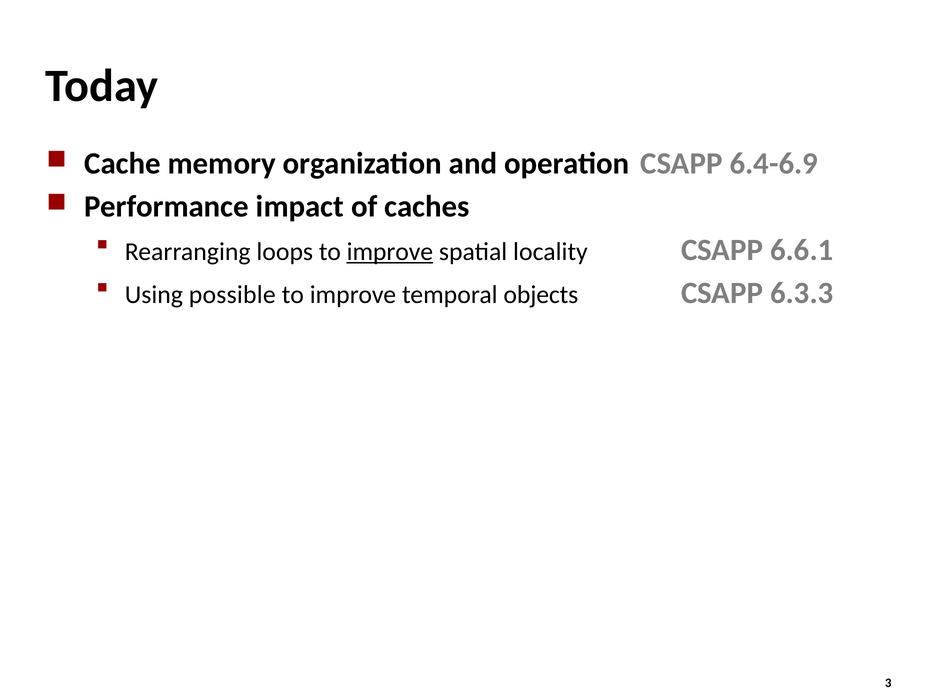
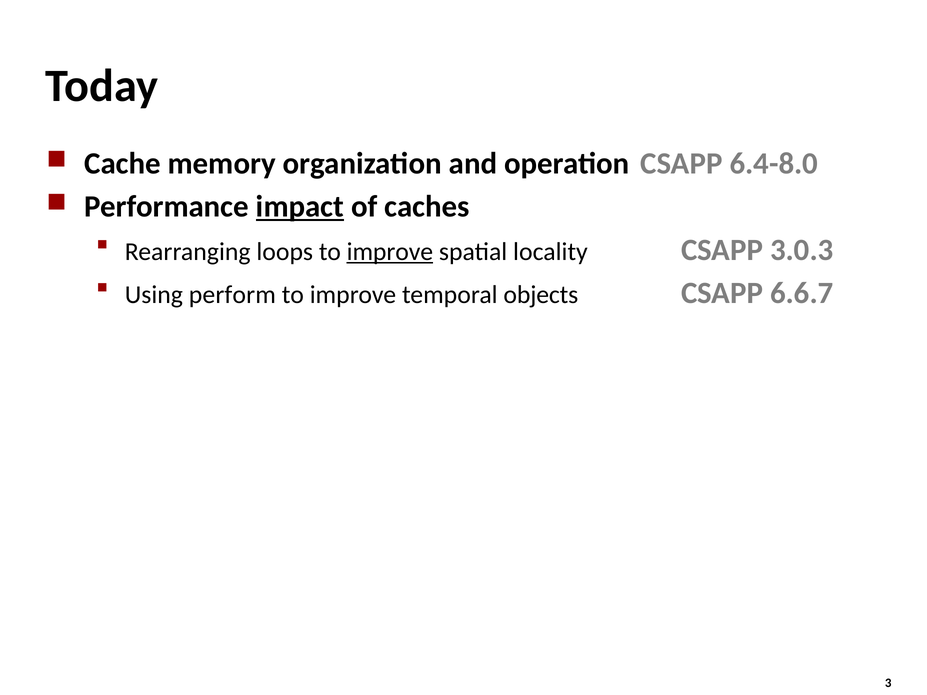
6.4-6.9: 6.4-6.9 -> 6.4-8.0
impact underline: none -> present
6.6.1: 6.6.1 -> 3.0.3
possible: possible -> perform
6.3.3: 6.3.3 -> 6.6.7
